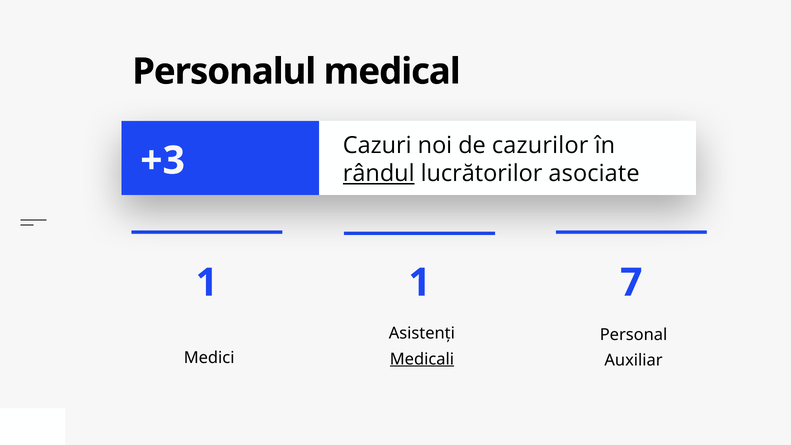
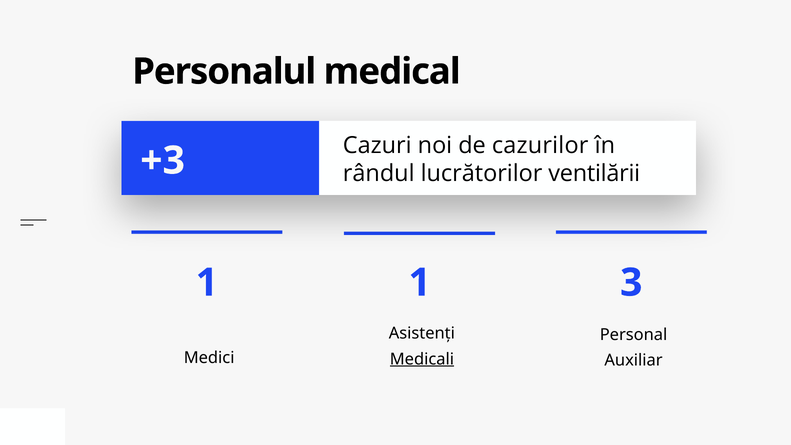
rândul underline: present -> none
asociate: asociate -> ventilării
7: 7 -> 3
